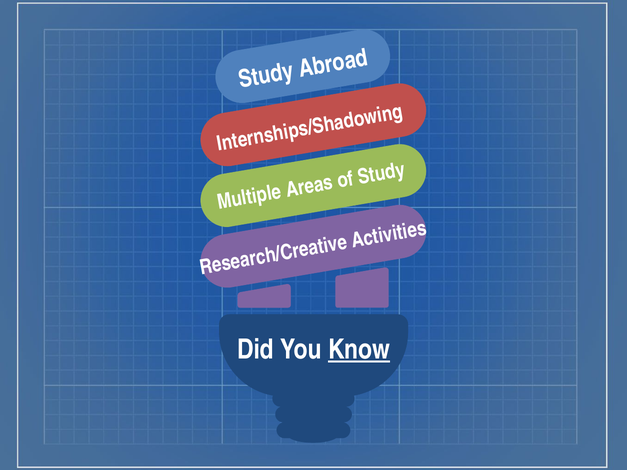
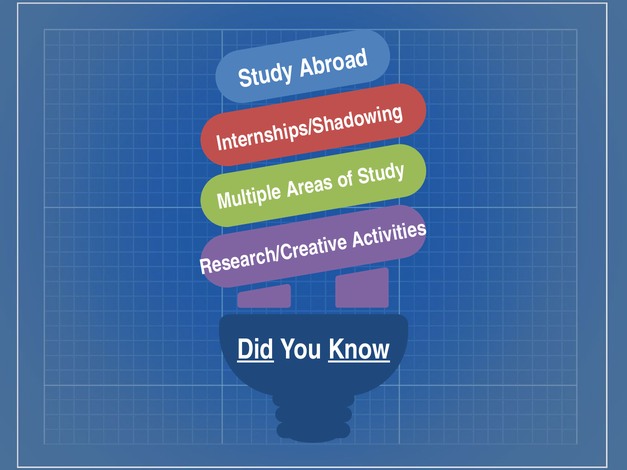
Did underline: none -> present
